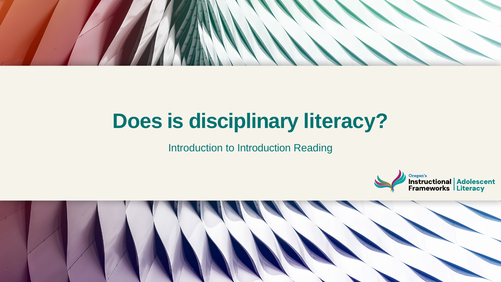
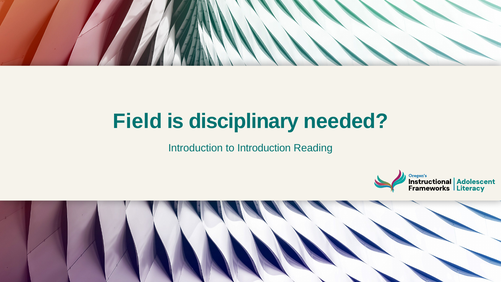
Does: Does -> Field
literacy: literacy -> needed
